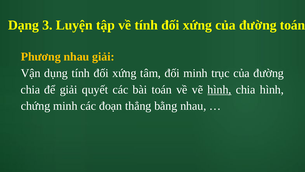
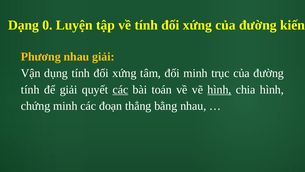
3: 3 -> 0
đường toán: toán -> kiến
chia at (30, 89): chia -> tính
các at (120, 89) underline: none -> present
